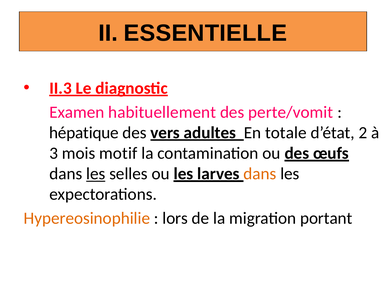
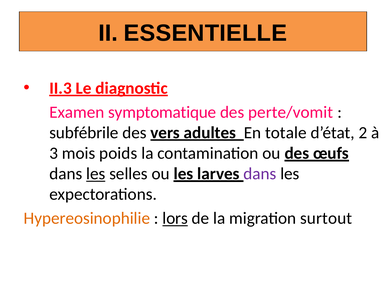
habituellement: habituellement -> symptomatique
hépatique: hépatique -> subfébrile
motif: motif -> poids
dans at (260, 174) colour: orange -> purple
lors underline: none -> present
portant: portant -> surtout
